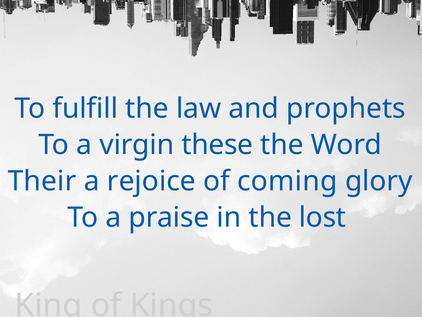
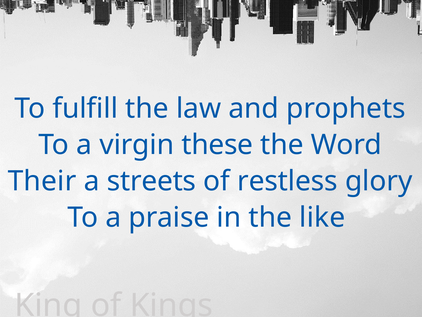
rejoice: rejoice -> streets
coming: coming -> restless
lost: lost -> like
